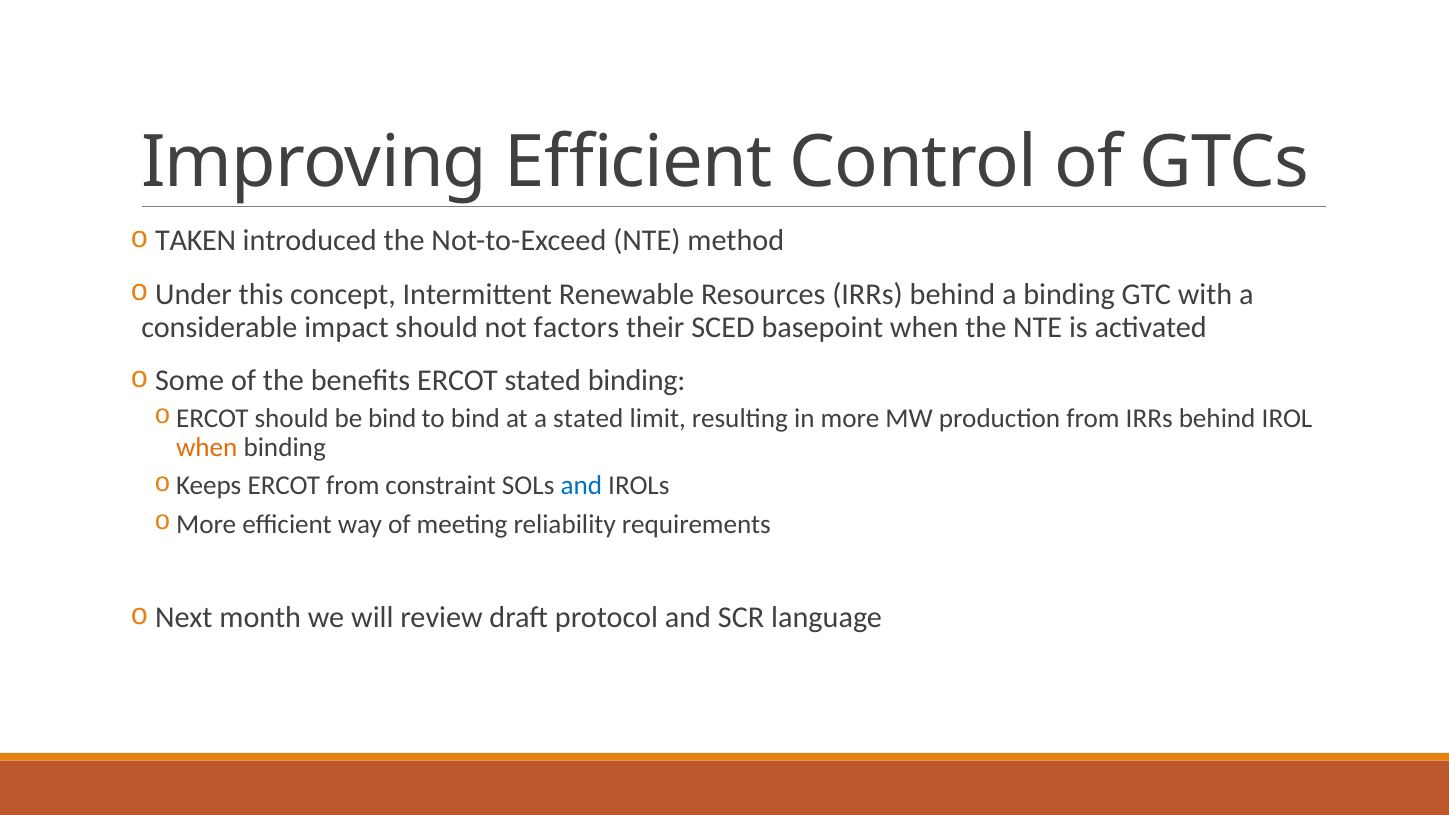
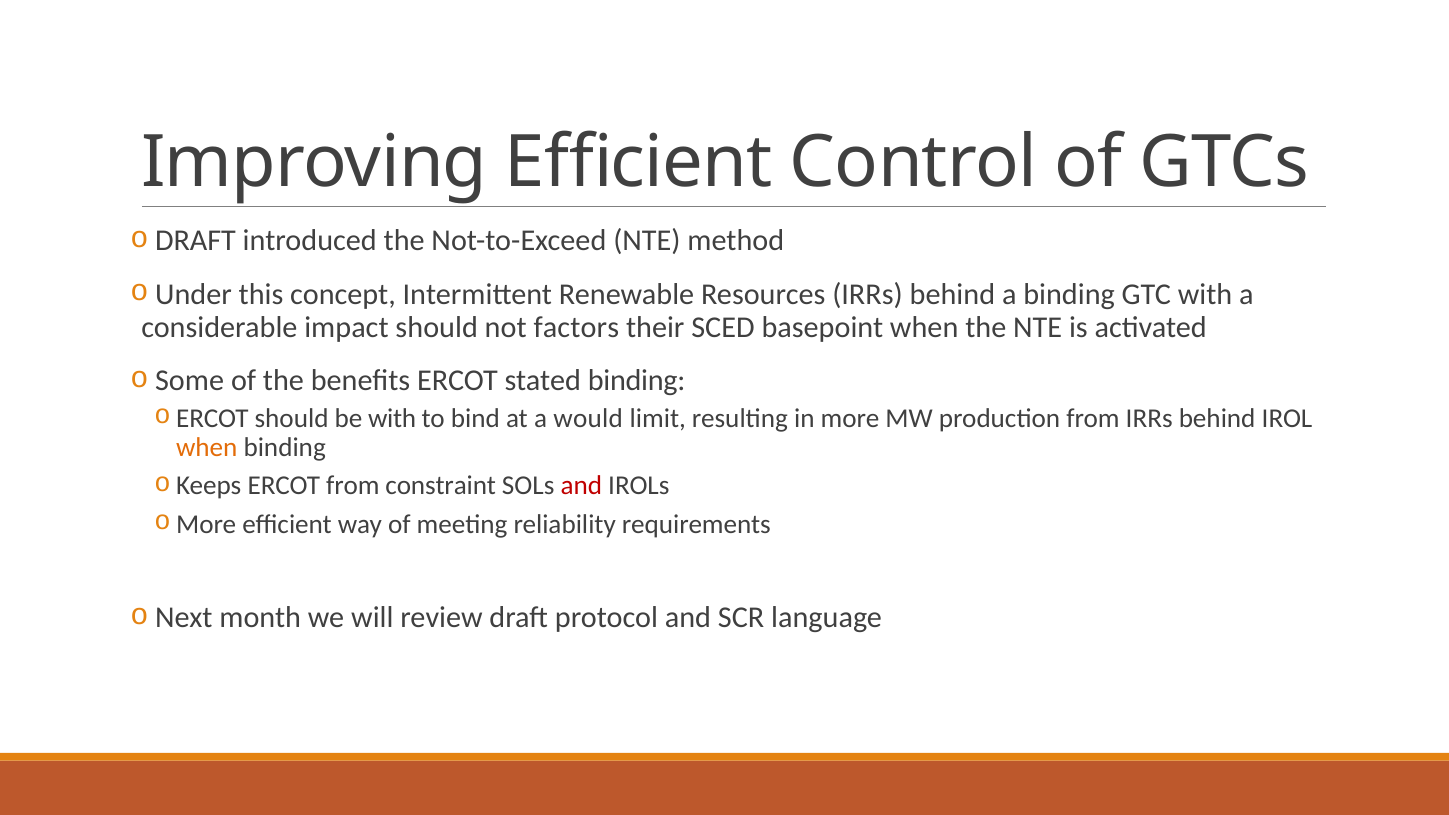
TAKEN at (196, 241): TAKEN -> DRAFT
be bind: bind -> with
a stated: stated -> would
and at (581, 486) colour: blue -> red
